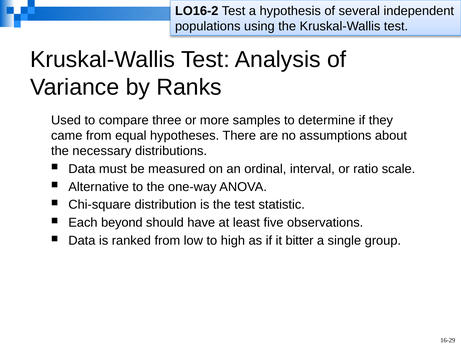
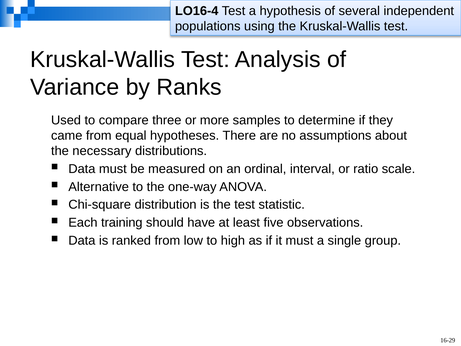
LO16-2: LO16-2 -> LO16-4
beyond: beyond -> training
it bitter: bitter -> must
